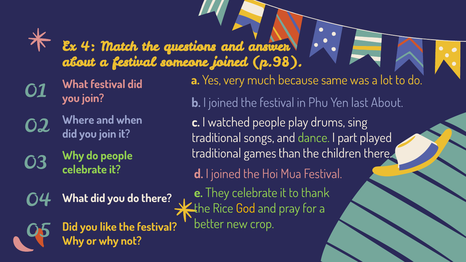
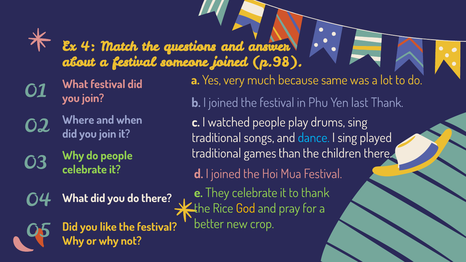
last About: About -> Thank
dance colour: light green -> light blue
I part: part -> sing
